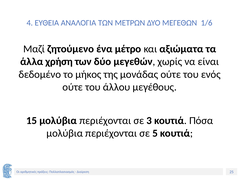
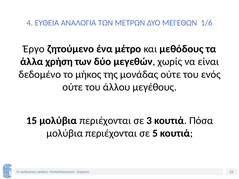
Μαζί: Μαζί -> Έργο
αξιώματα: αξιώματα -> μεθόδους
